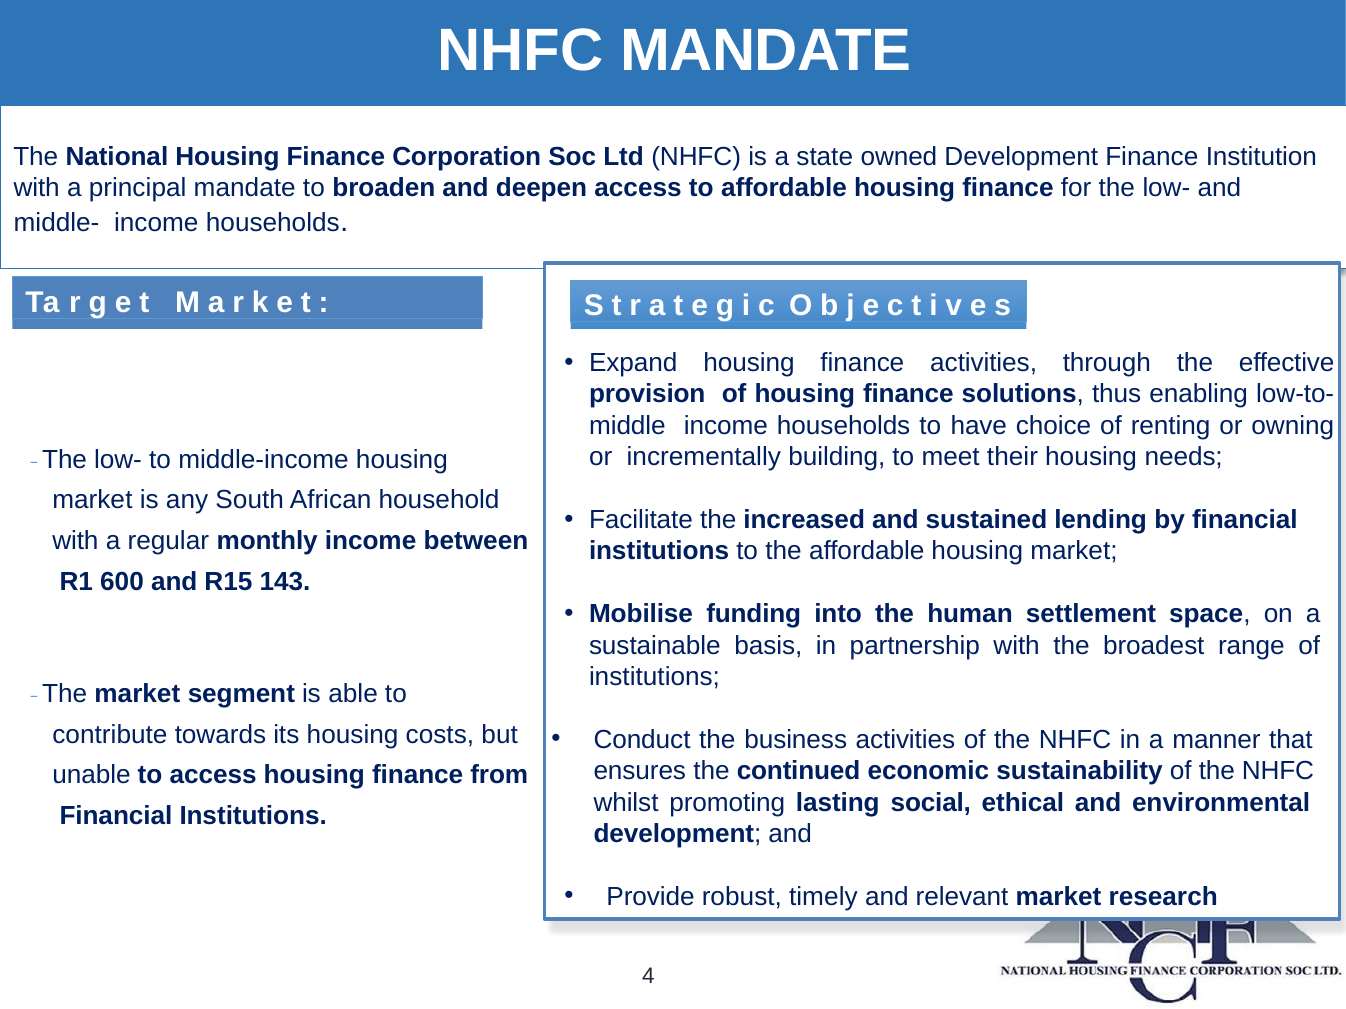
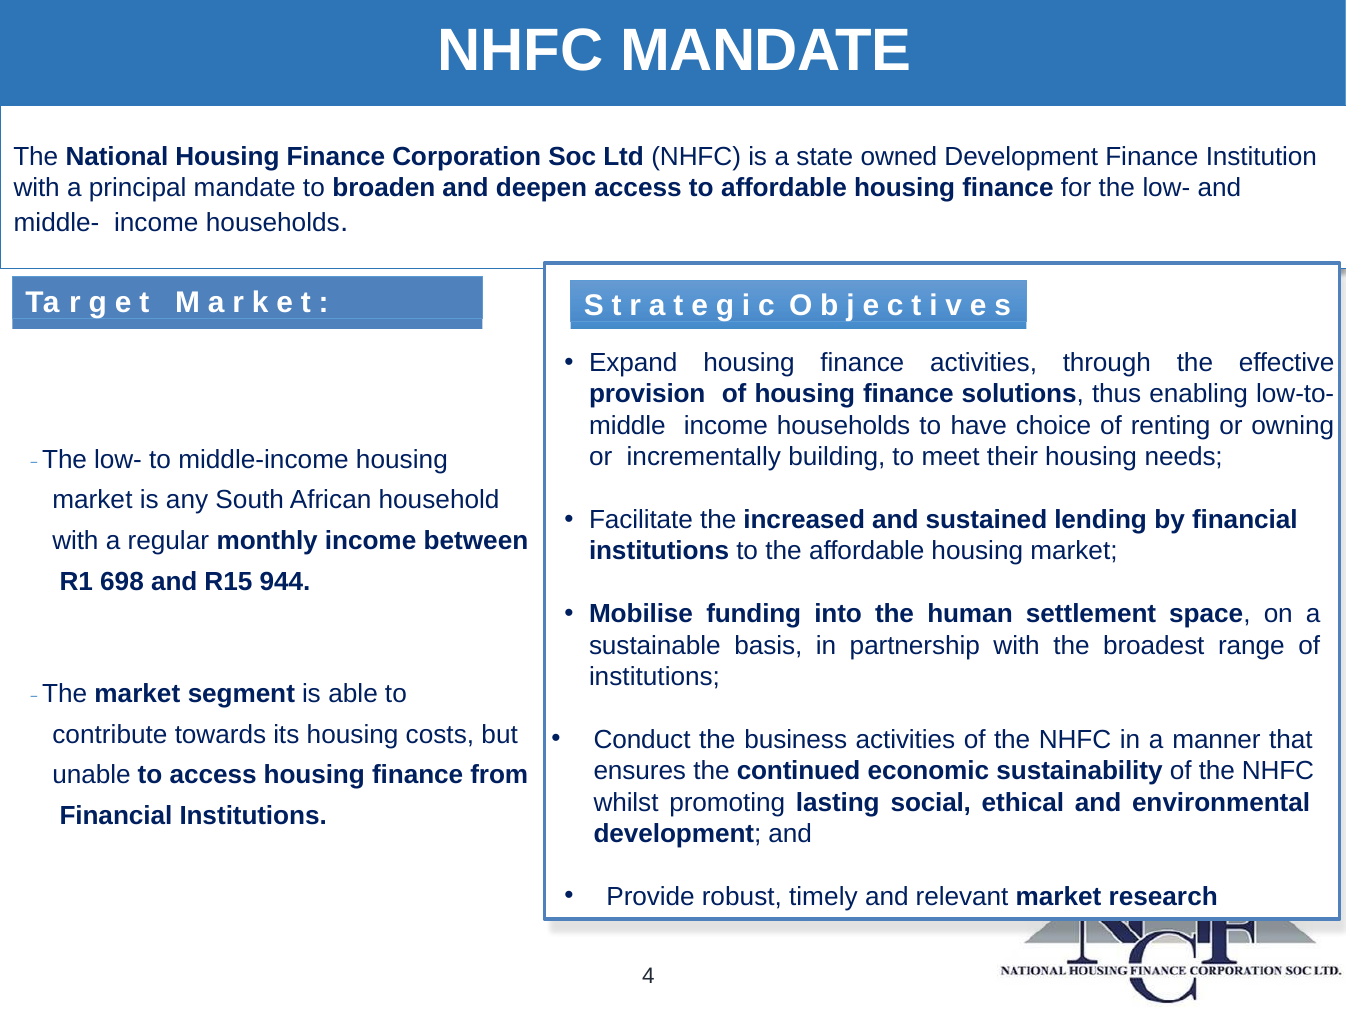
600: 600 -> 698
143: 143 -> 944
